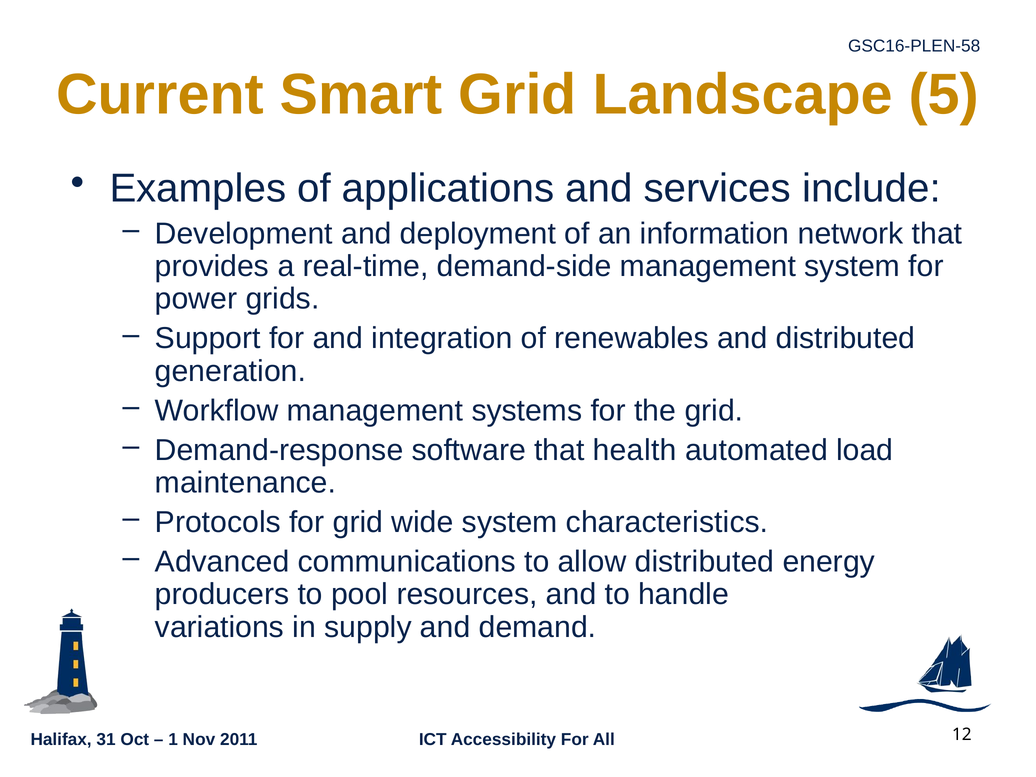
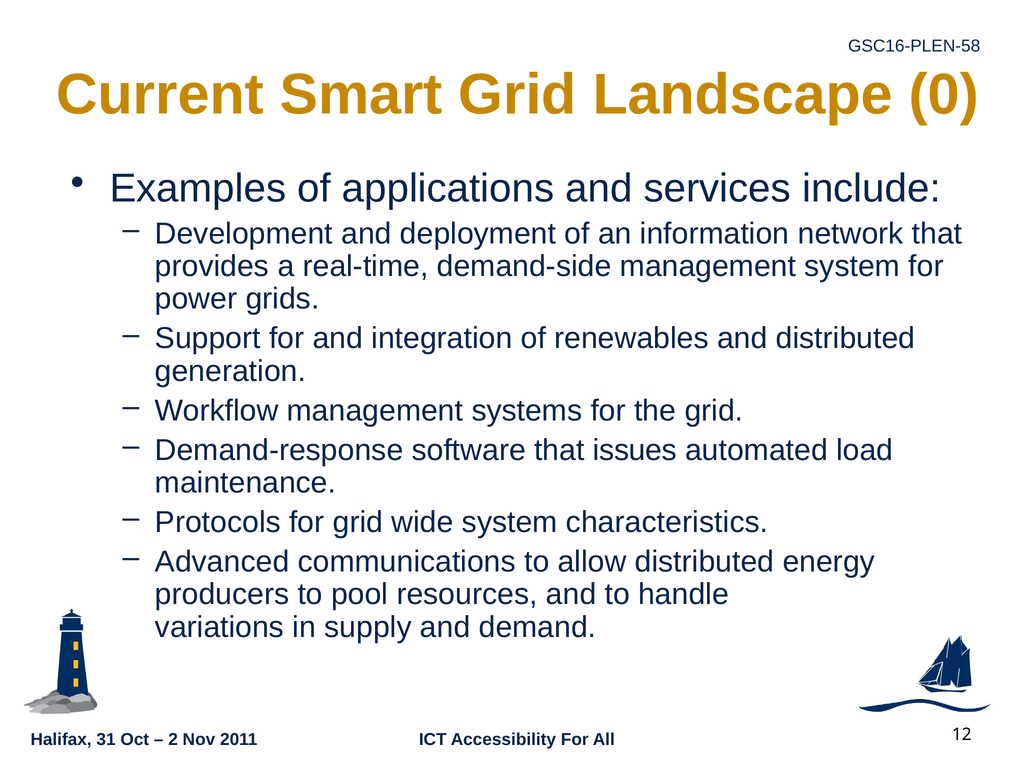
5: 5 -> 0
health: health -> issues
1: 1 -> 2
